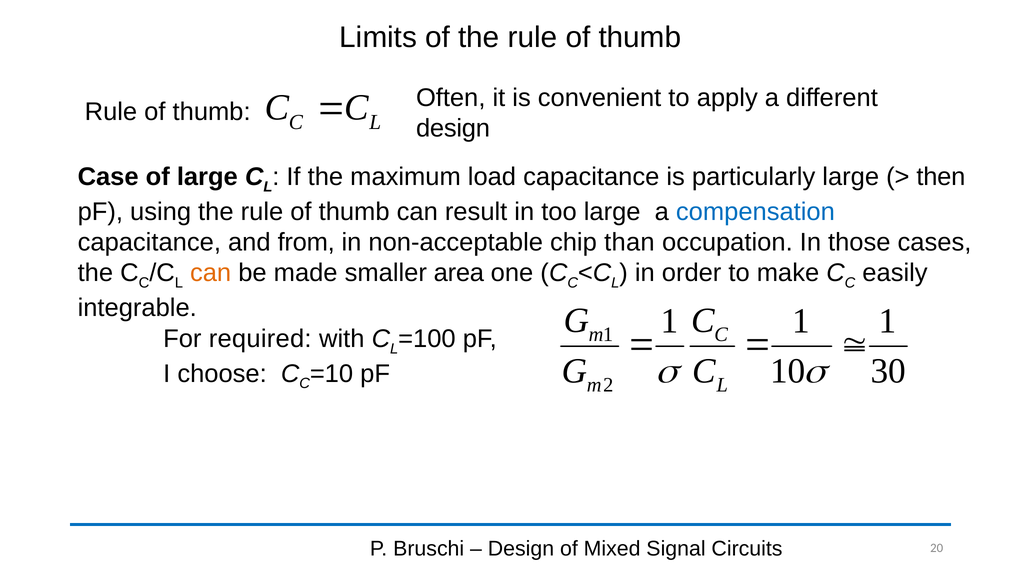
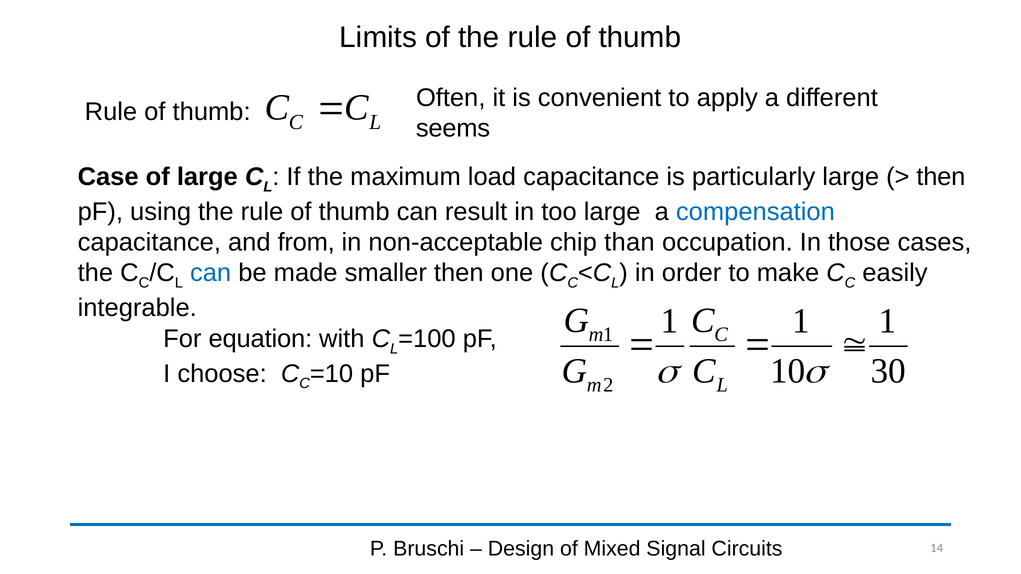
design at (453, 129): design -> seems
can at (211, 273) colour: orange -> blue
smaller area: area -> then
required: required -> equation
20: 20 -> 14
